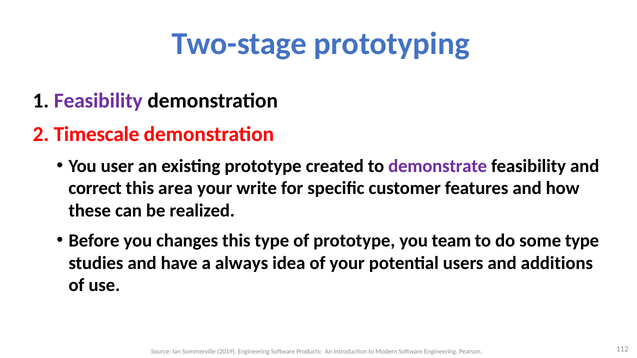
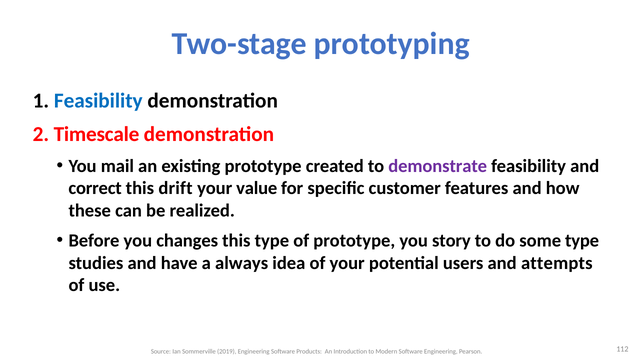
Feasibility at (98, 101) colour: purple -> blue
user: user -> mail
area: area -> drift
write: write -> value
team: team -> story
additions: additions -> attempts
